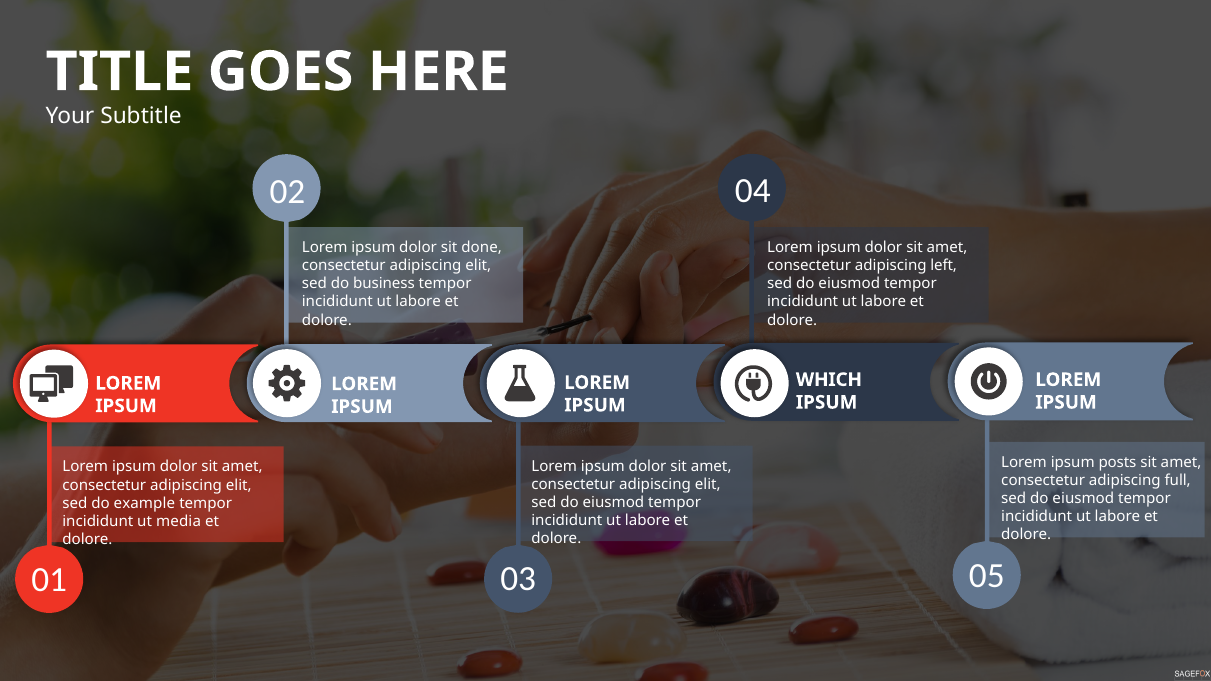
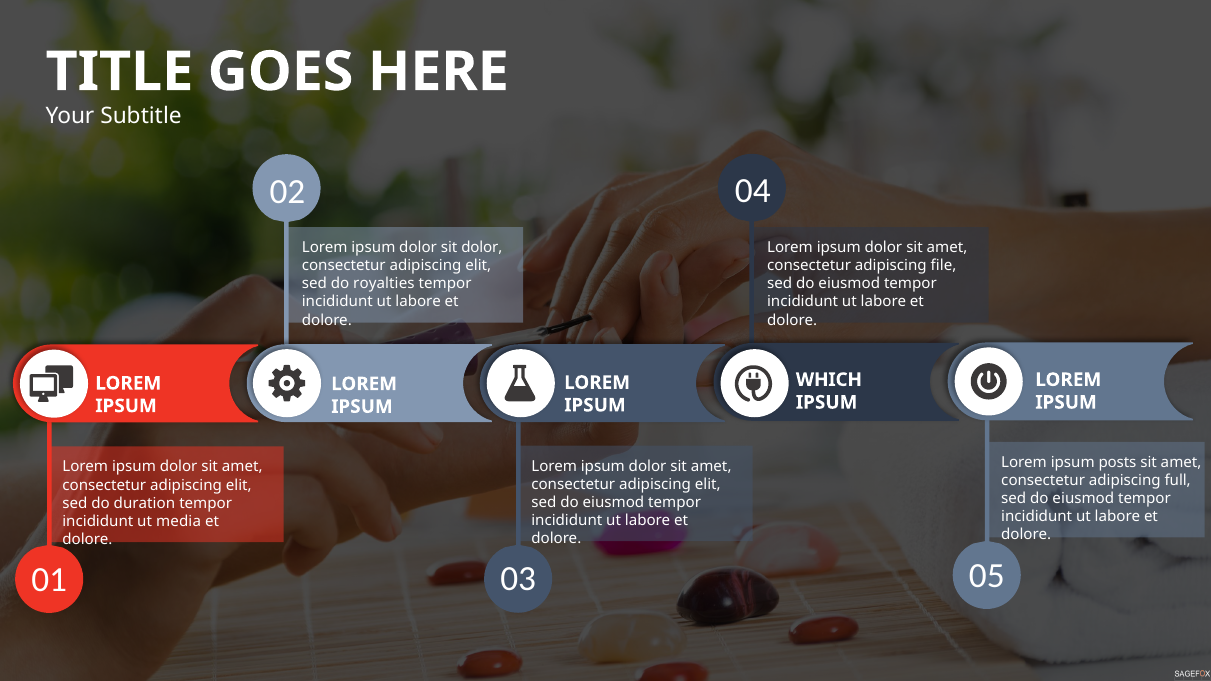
sit done: done -> dolor
left: left -> file
business: business -> royalties
example: example -> duration
